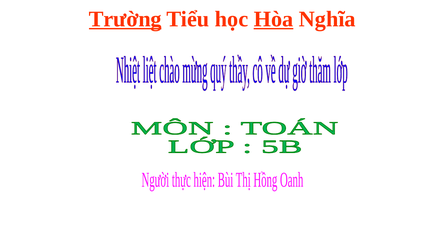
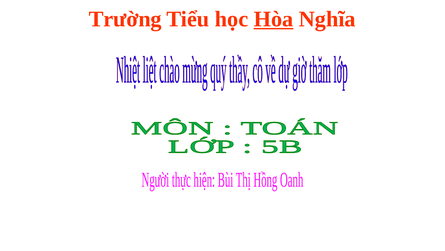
Trường underline: present -> none
